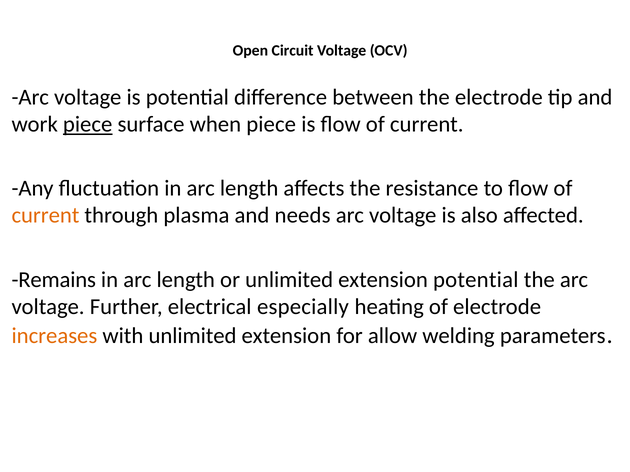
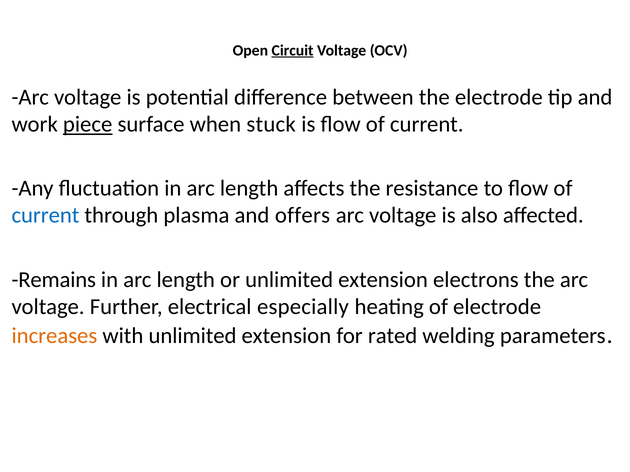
Circuit underline: none -> present
when piece: piece -> stuck
current at (45, 216) colour: orange -> blue
needs: needs -> offers
extension potential: potential -> electrons
allow: allow -> rated
